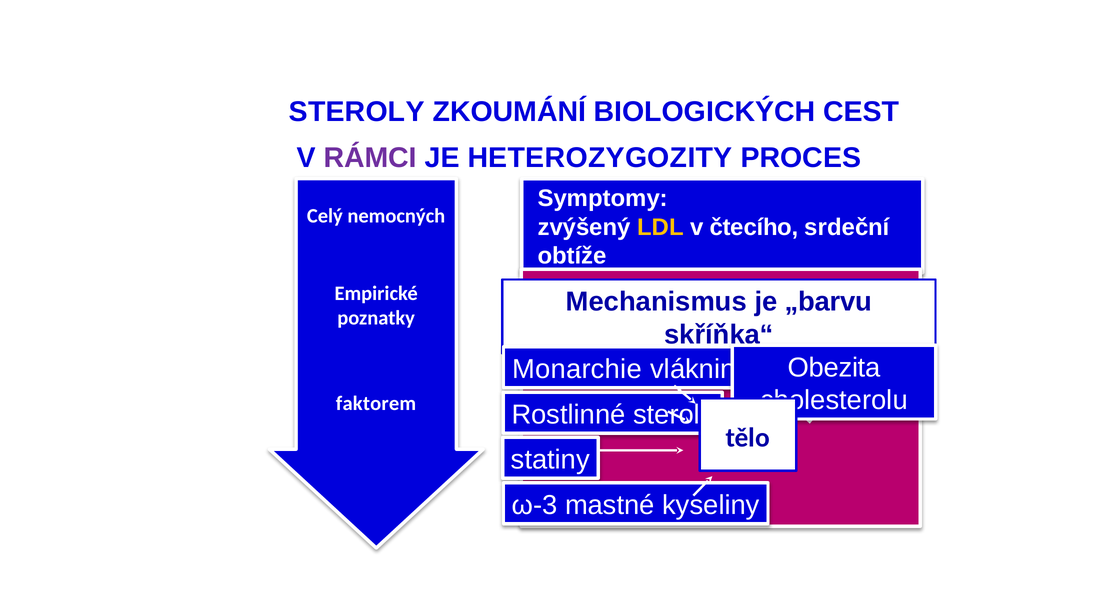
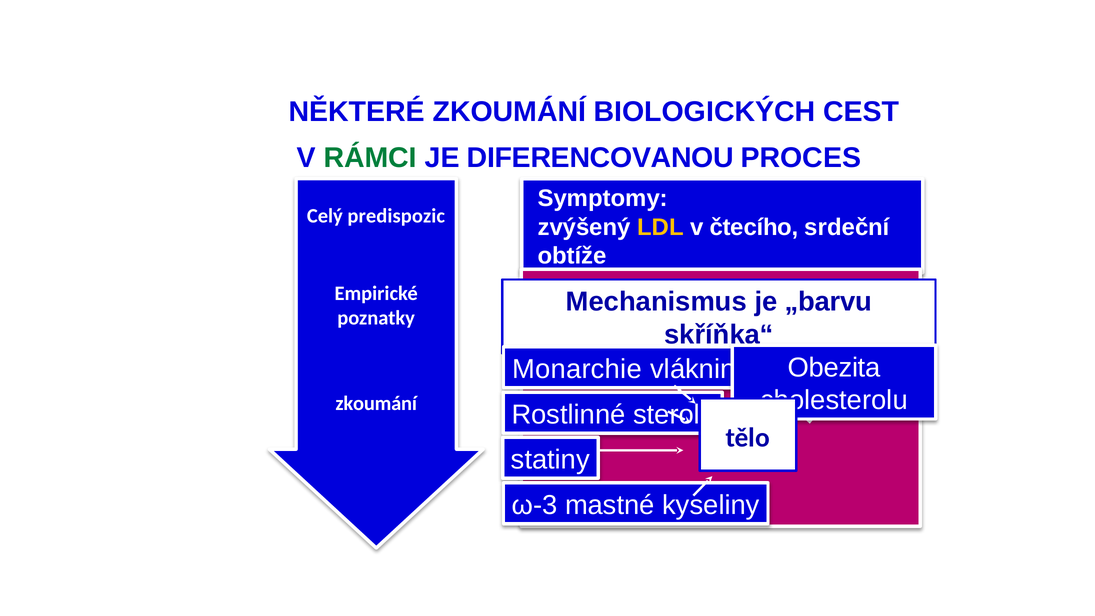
STEROLY at (357, 112): STEROLY -> NĚKTERÉ
RÁMCI colour: purple -> green
HETEROZYGOZITY: HETEROZYGOZITY -> DIFERENCOVANOU
nemocných: nemocných -> predispozic
faktorem at (376, 403): faktorem -> zkoumání
